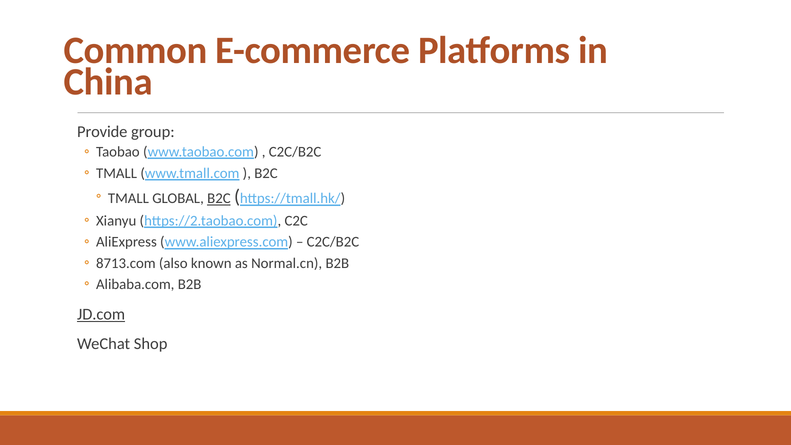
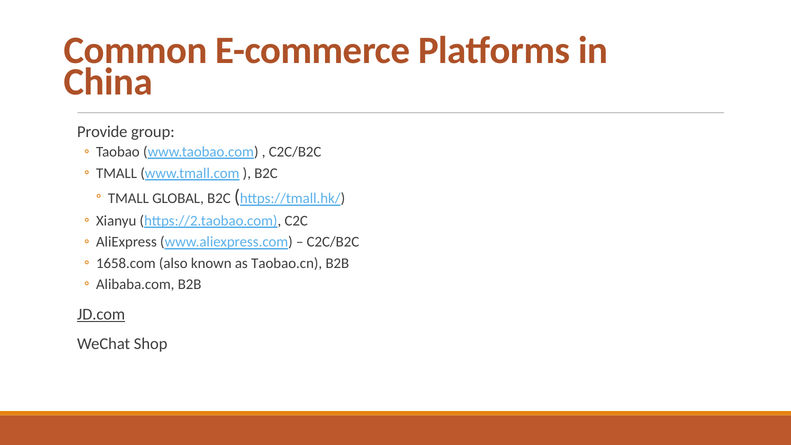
B2C at (219, 199) underline: present -> none
8713.com: 8713.com -> 1658.com
Normal.cn: Normal.cn -> Taobao.cn
